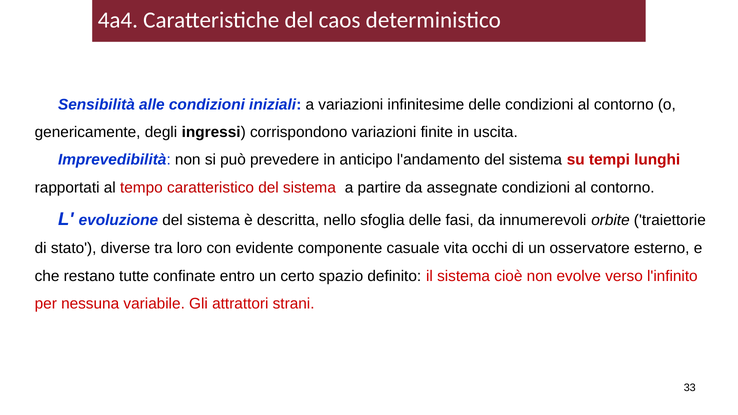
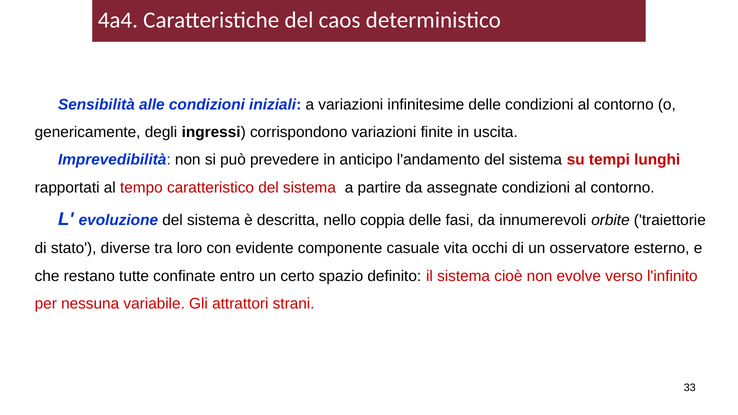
sfoglia: sfoglia -> coppia
